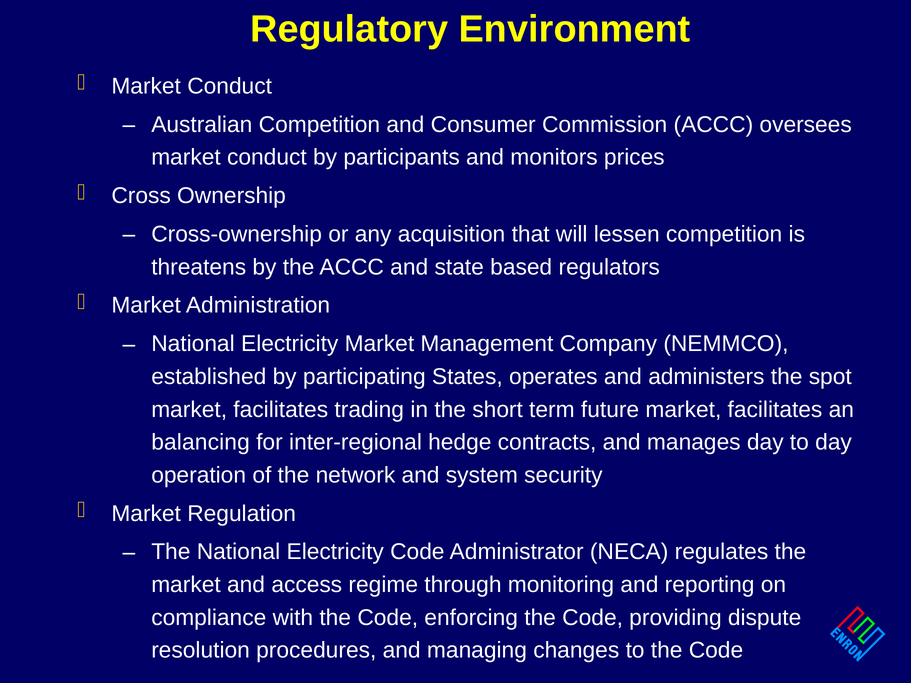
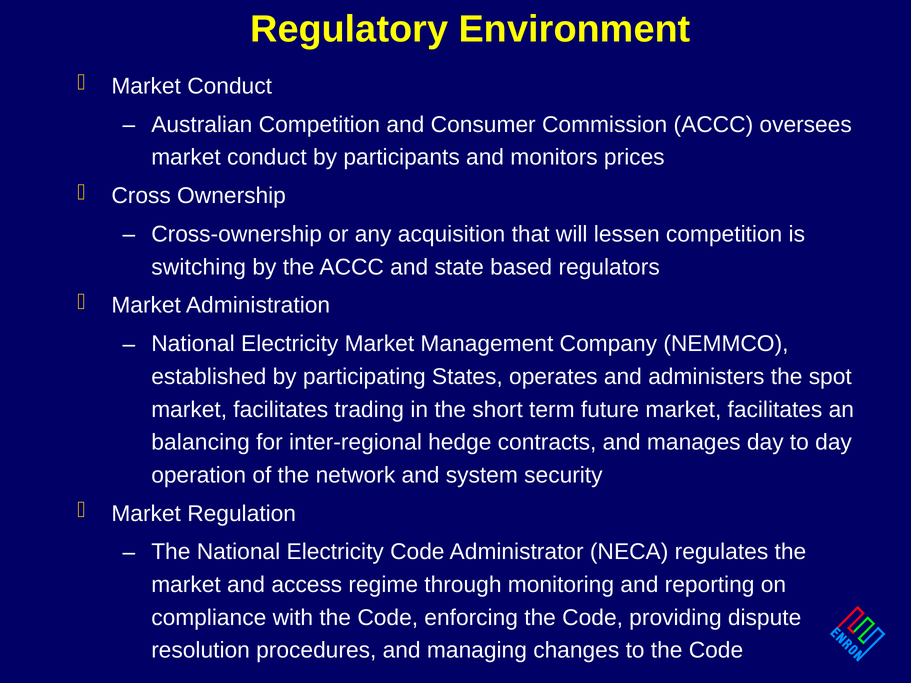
threatens: threatens -> switching
